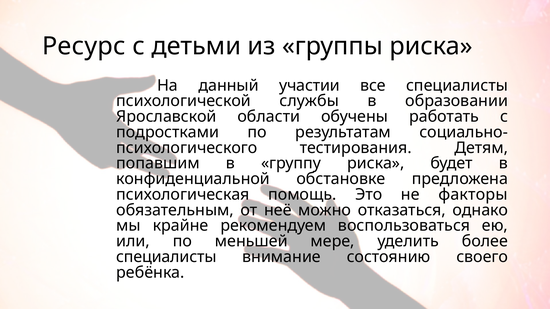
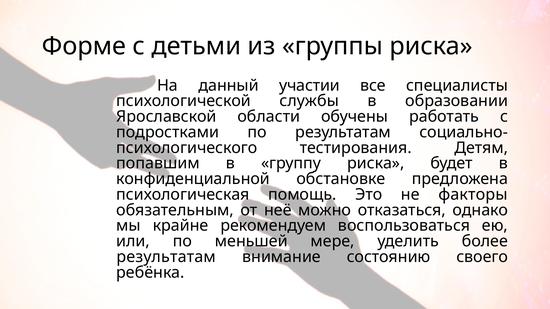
Ресурс: Ресурс -> Форме
специалисты at (166, 257): специалисты -> результатам
